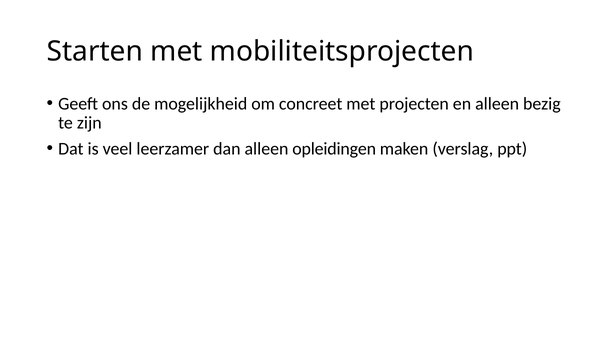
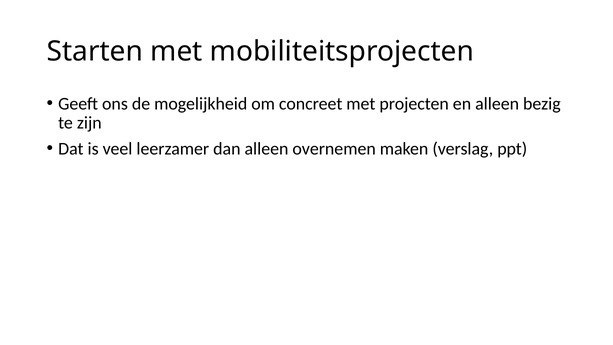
opleidingen: opleidingen -> overnemen
